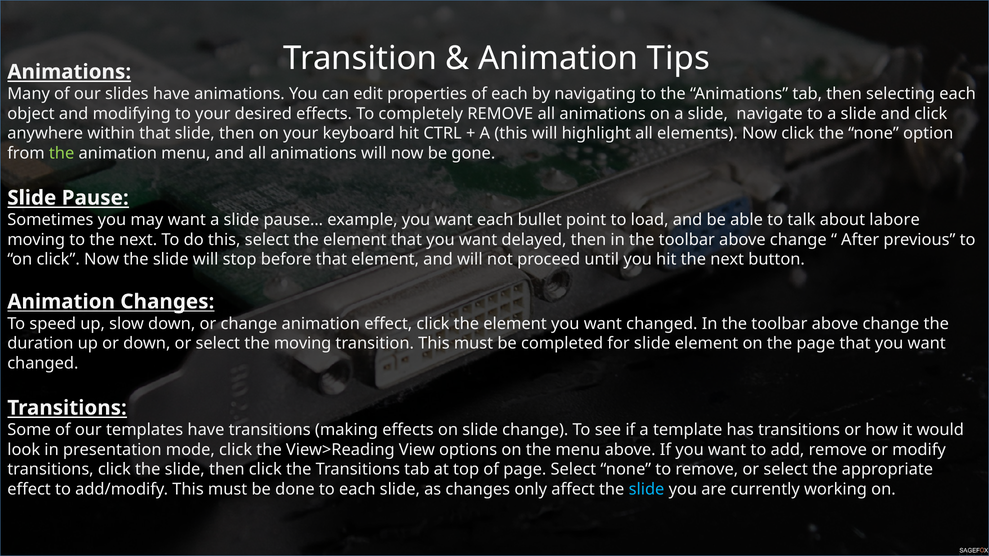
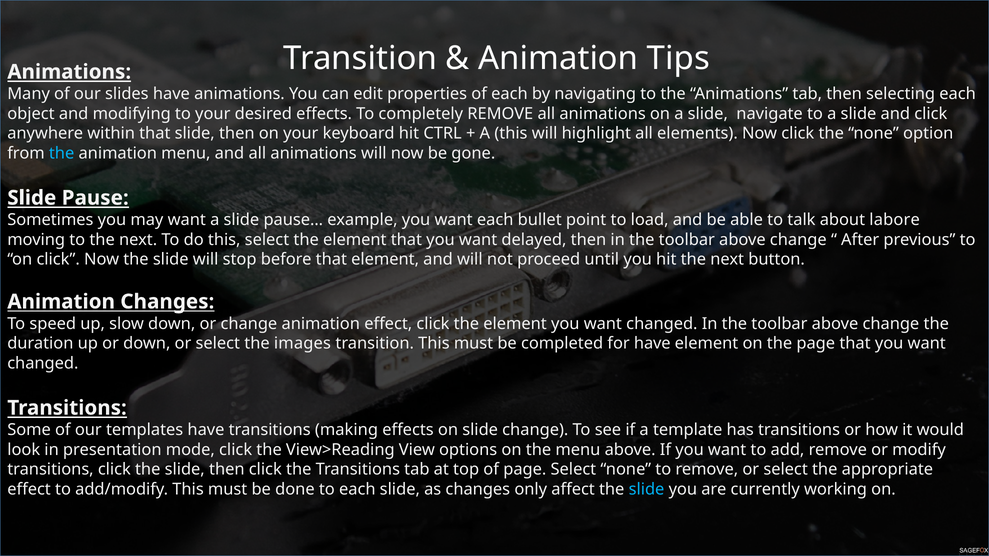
the at (62, 153) colour: light green -> light blue
the moving: moving -> images
for slide: slide -> have
